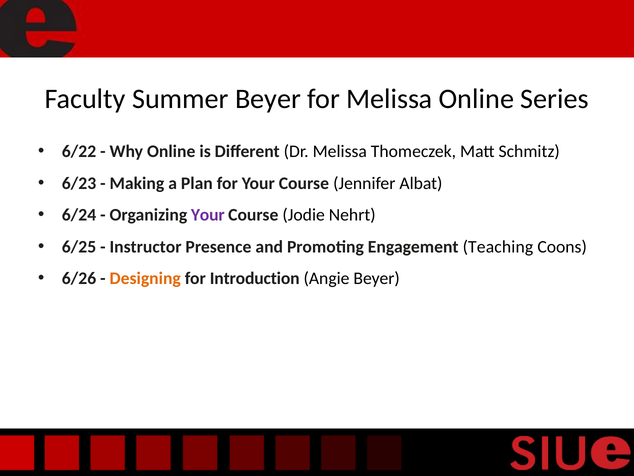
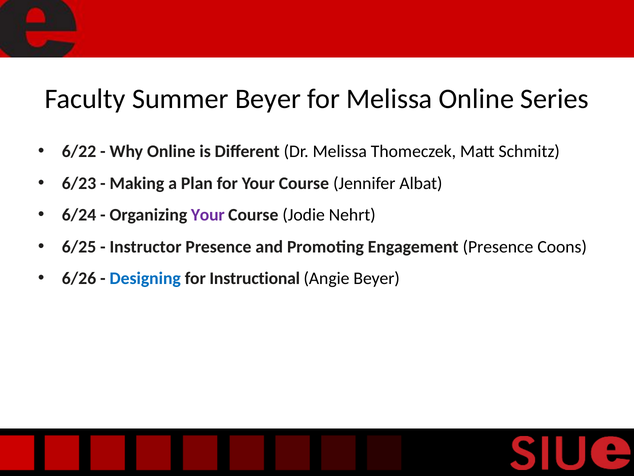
Engagement Teaching: Teaching -> Presence
Designing colour: orange -> blue
Introduction: Introduction -> Instructional
